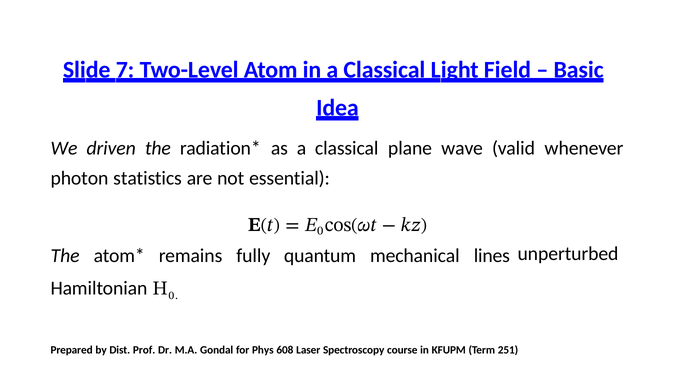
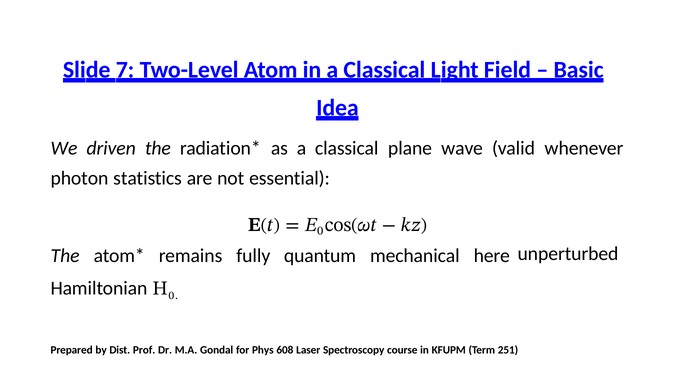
lines: lines -> here
